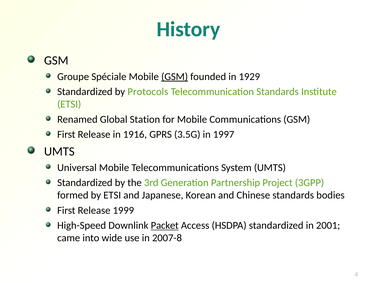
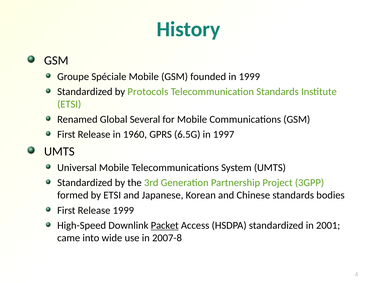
GSM at (175, 77) underline: present -> none
in 1929: 1929 -> 1999
Station: Station -> Several
1916: 1916 -> 1960
3.5G: 3.5G -> 6.5G
